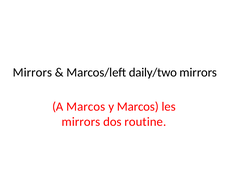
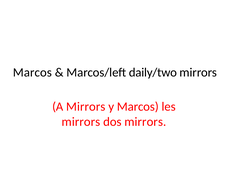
Mirrors at (32, 72): Mirrors -> Marcos
A Marcos: Marcos -> Mirrors
dos routine: routine -> mirrors
